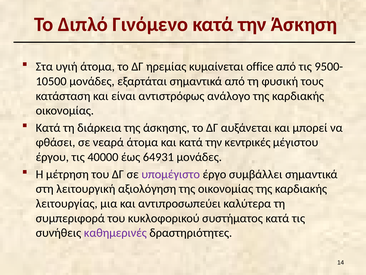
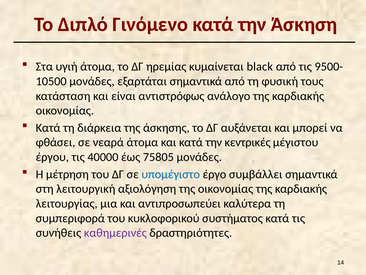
office: office -> black
64931: 64931 -> 75805
υπομέγιστο colour: purple -> blue
